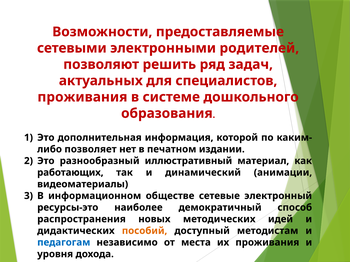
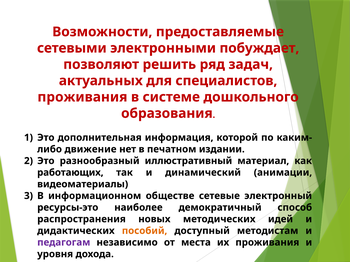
родителей: родителей -> побуждает
позволяет: позволяет -> движение
педагогам colour: blue -> purple
